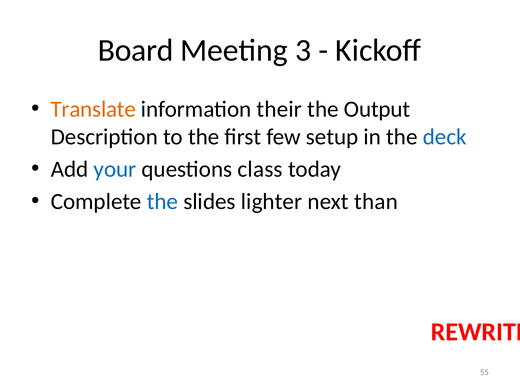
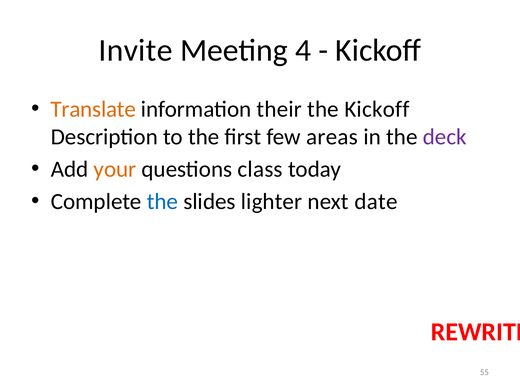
Board: Board -> Invite
3: 3 -> 4
the Output: Output -> Kickoff
setup: setup -> areas
deck colour: blue -> purple
your colour: blue -> orange
than: than -> date
